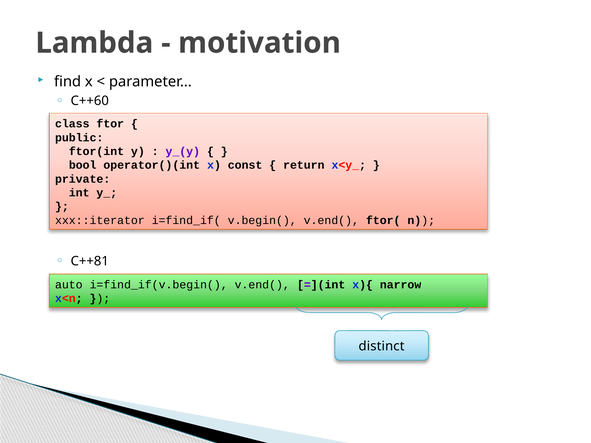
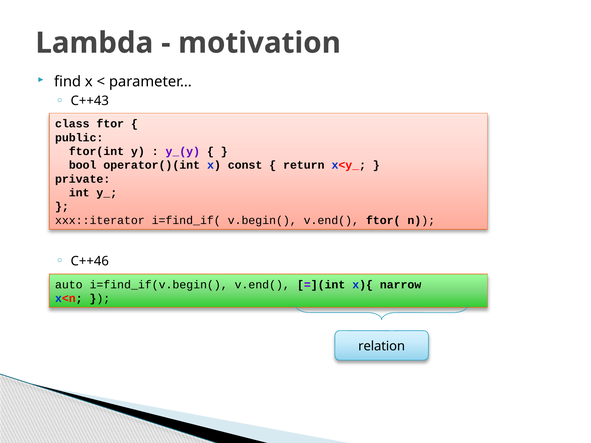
C++60: C++60 -> C++43
C++81: C++81 -> C++46
distinct: distinct -> relation
